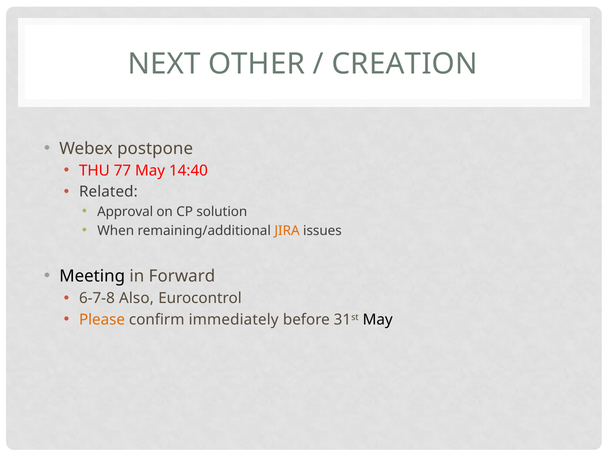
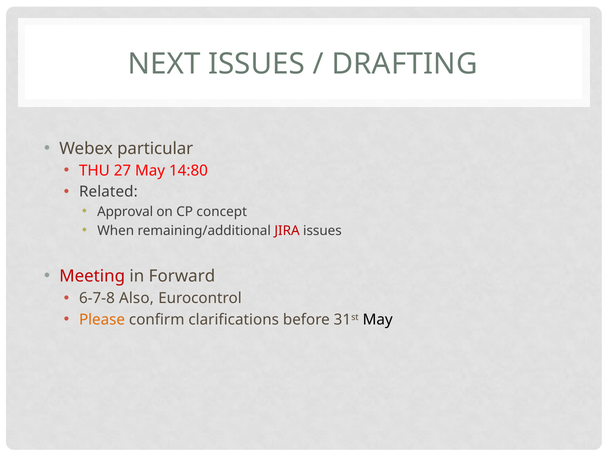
NEXT OTHER: OTHER -> ISSUES
CREATION: CREATION -> DRAFTING
postpone: postpone -> particular
77: 77 -> 27
14:40: 14:40 -> 14:80
solution: solution -> concept
JIRA colour: orange -> red
Meeting colour: black -> red
immediately: immediately -> clarifications
